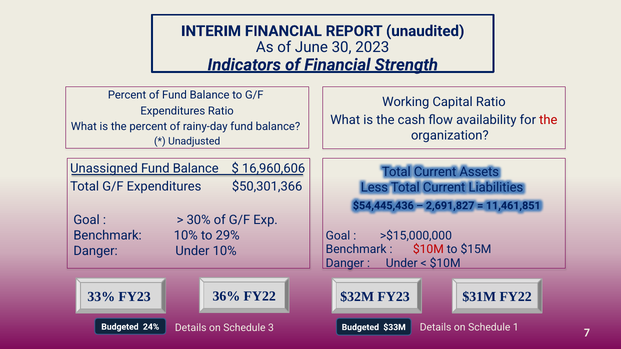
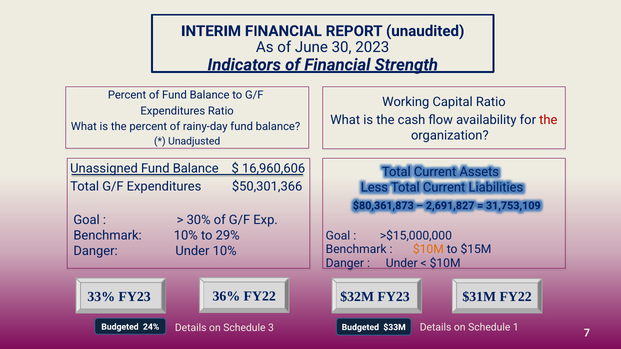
$54,445,436: $54,445,436 -> $80,361,873
11,461,851: 11,461,851 -> 31,753,109
$10M at (428, 250) colour: red -> orange
